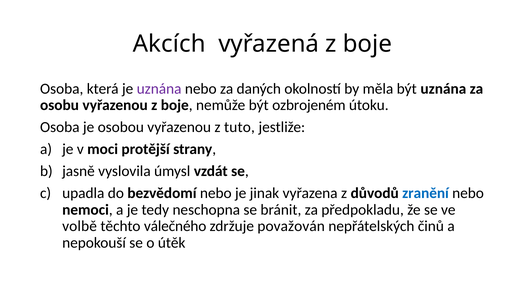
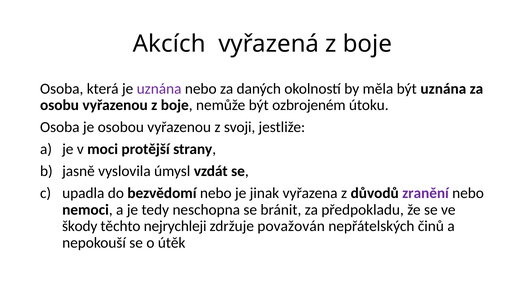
tuto: tuto -> svoji
zranění colour: blue -> purple
volbě: volbě -> škody
válečného: válečného -> nejrychleji
